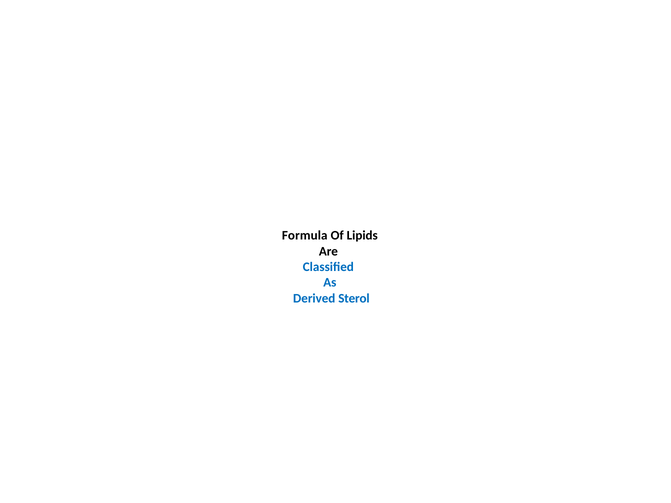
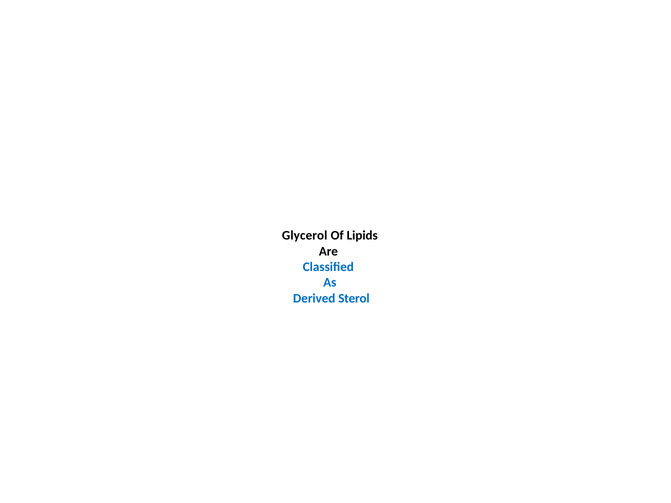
Formula: Formula -> Glycerol
